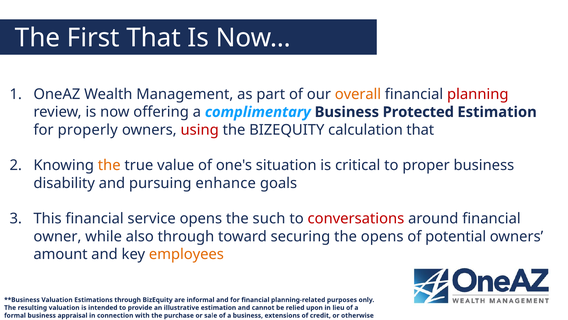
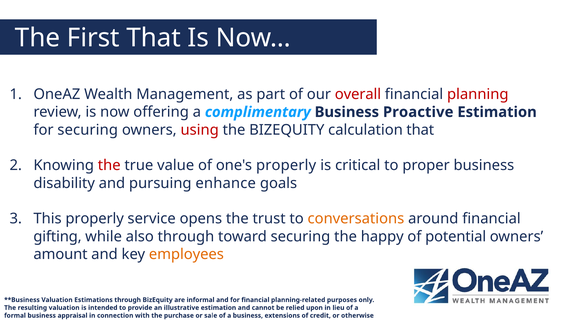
overall colour: orange -> red
Protected: Protected -> Proactive
for properly: properly -> securing
the at (109, 165) colour: orange -> red
one's situation: situation -> properly
This financial: financial -> properly
such: such -> trust
conversations colour: red -> orange
owner: owner -> gifting
the opens: opens -> happy
